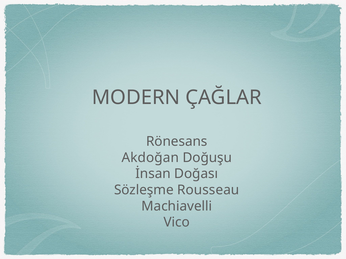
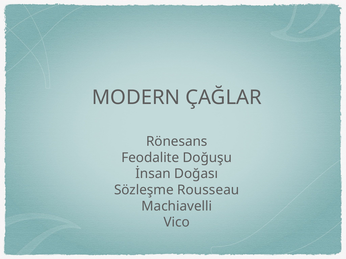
Akdoğan: Akdoğan -> Feodalite
